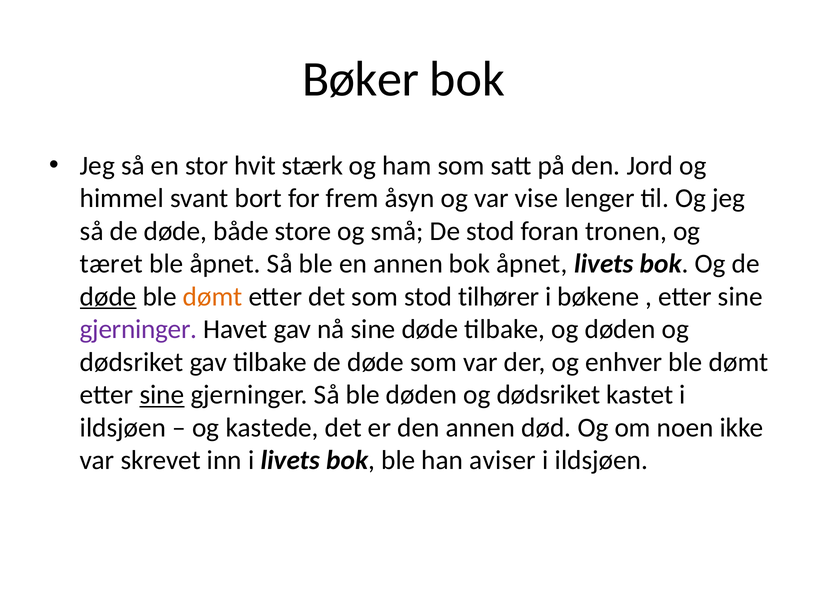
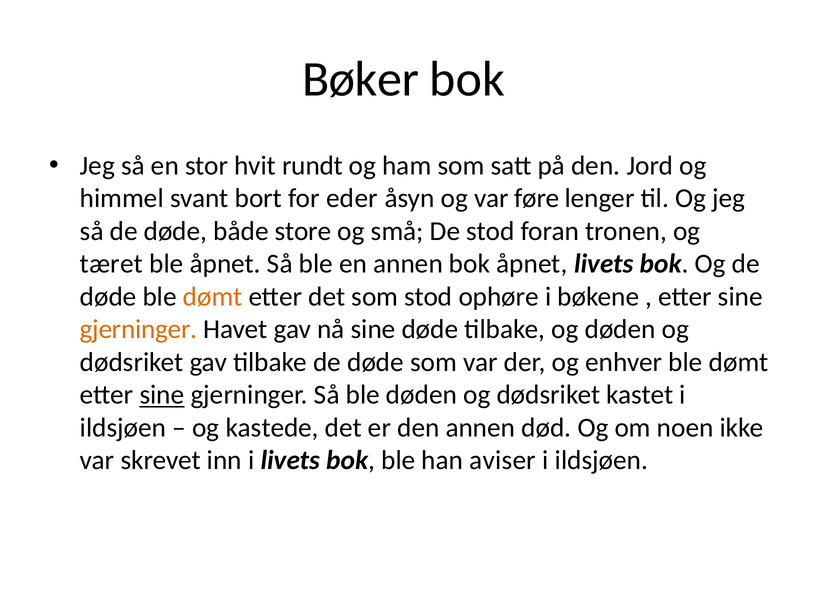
stærk: stærk -> rundt
frem: frem -> eder
vise: vise -> føre
døde at (108, 297) underline: present -> none
tilhører: tilhører -> ophøre
gjerninger at (139, 330) colour: purple -> orange
